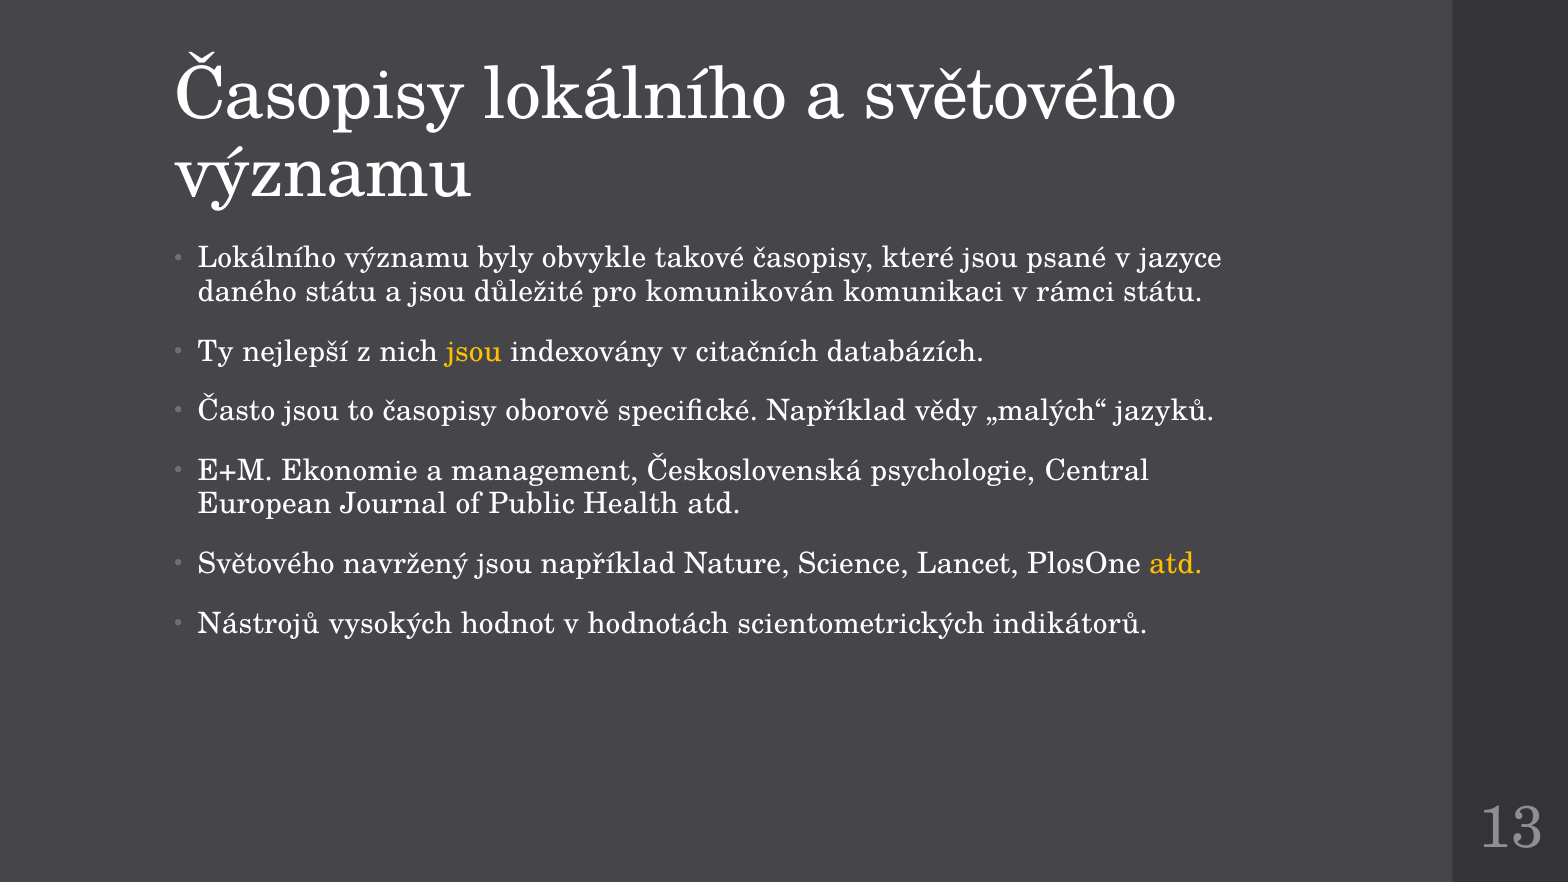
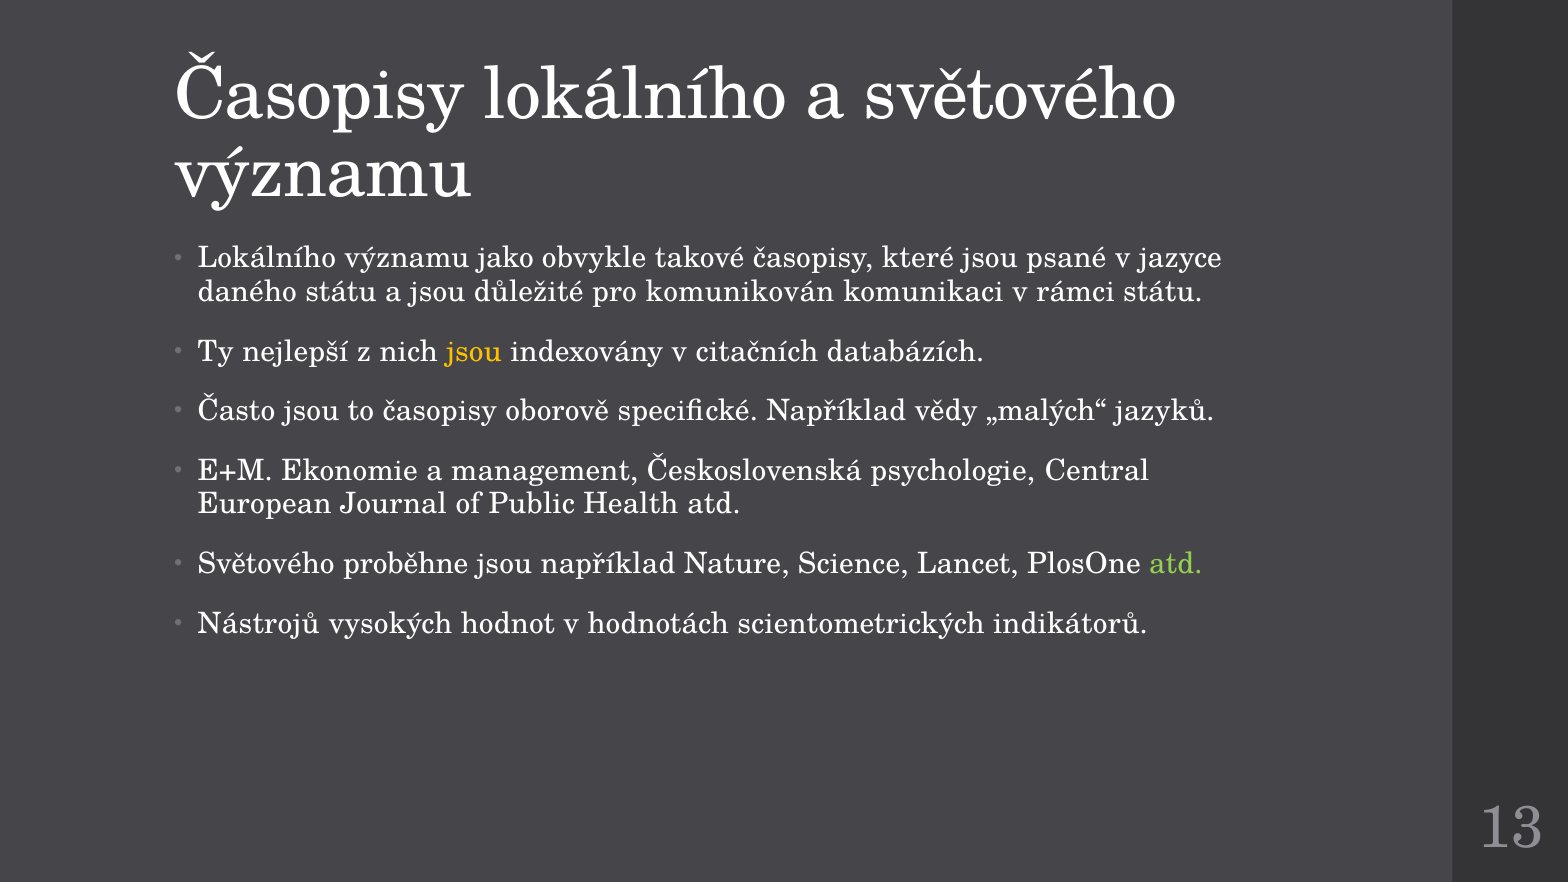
byly: byly -> jako
navržený: navržený -> proběhne
atd at (1176, 564) colour: yellow -> light green
